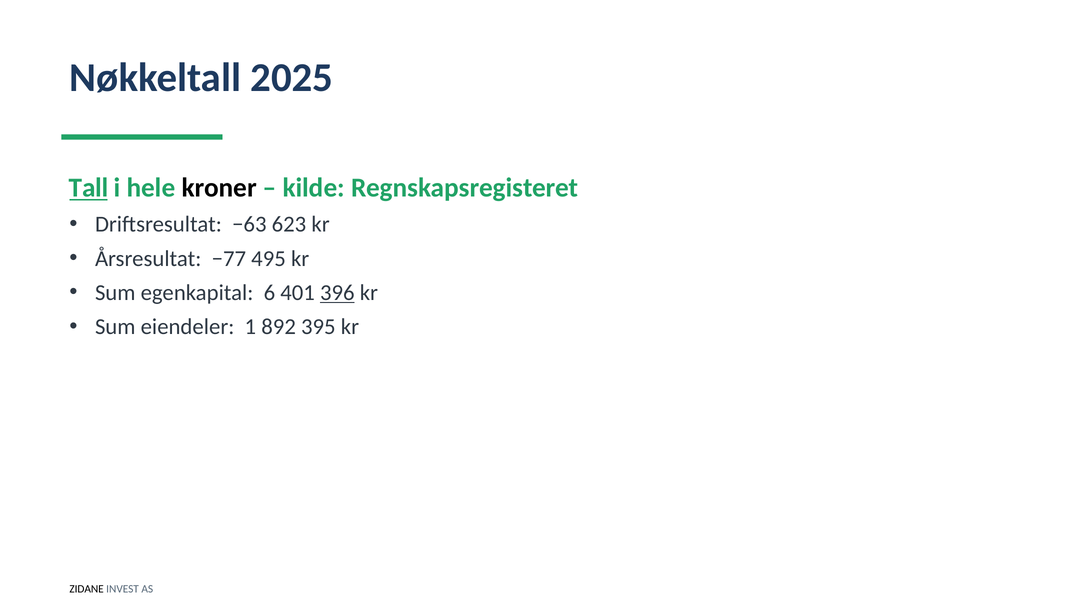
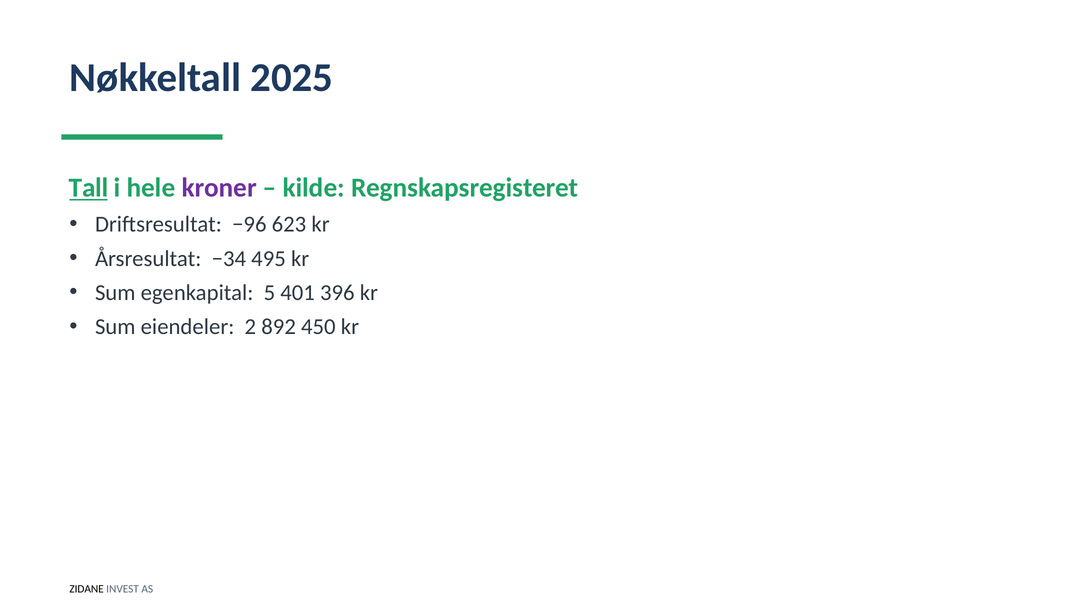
kroner colour: black -> purple
−63: −63 -> −96
−77: −77 -> −34
6: 6 -> 5
396 underline: present -> none
1: 1 -> 2
395: 395 -> 450
